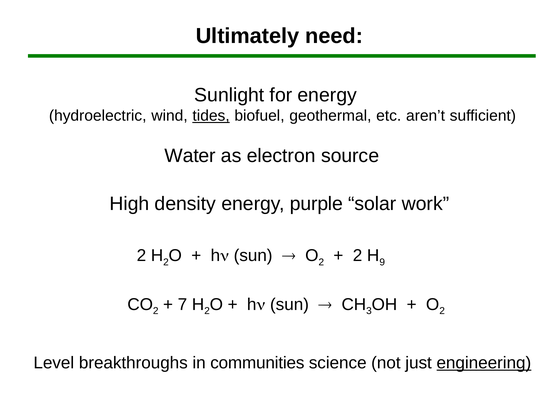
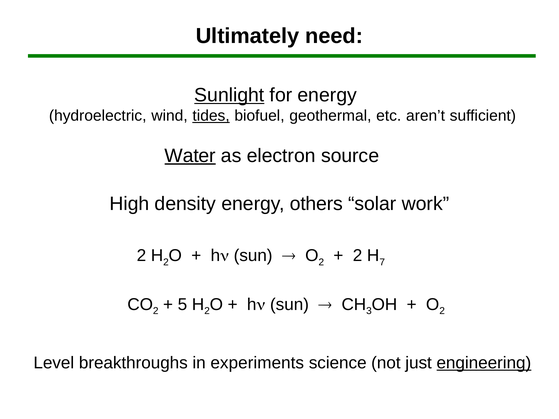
Sunlight underline: none -> present
Water underline: none -> present
purple: purple -> others
9: 9 -> 7
7: 7 -> 5
communities: communities -> experiments
